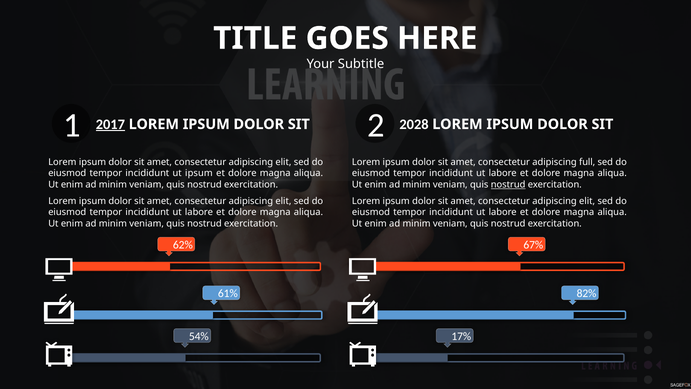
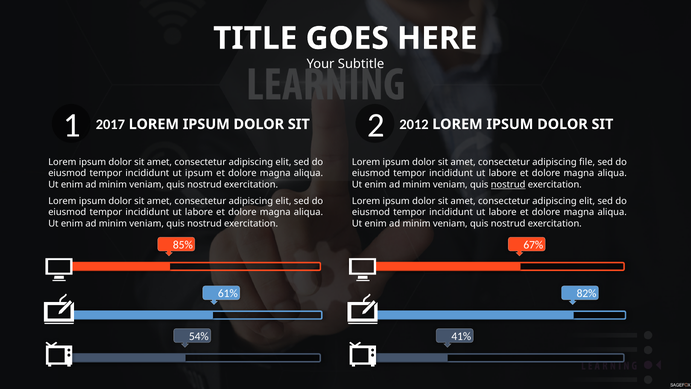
2017 underline: present -> none
2028: 2028 -> 2012
full: full -> file
62%: 62% -> 85%
17%: 17% -> 41%
